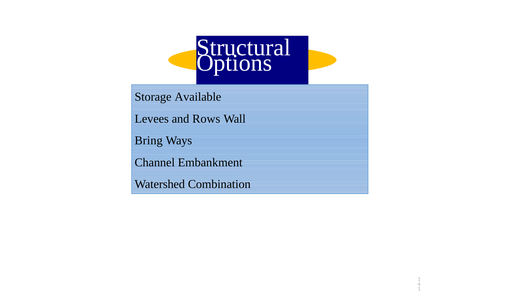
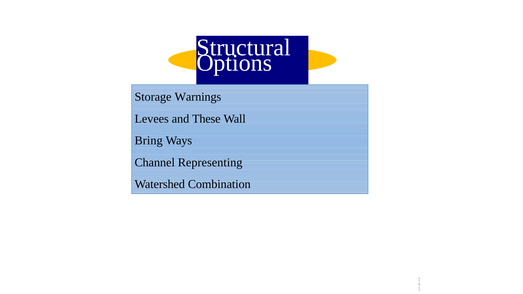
Available: Available -> Warnings
Rows: Rows -> These
Embankment: Embankment -> Representing
